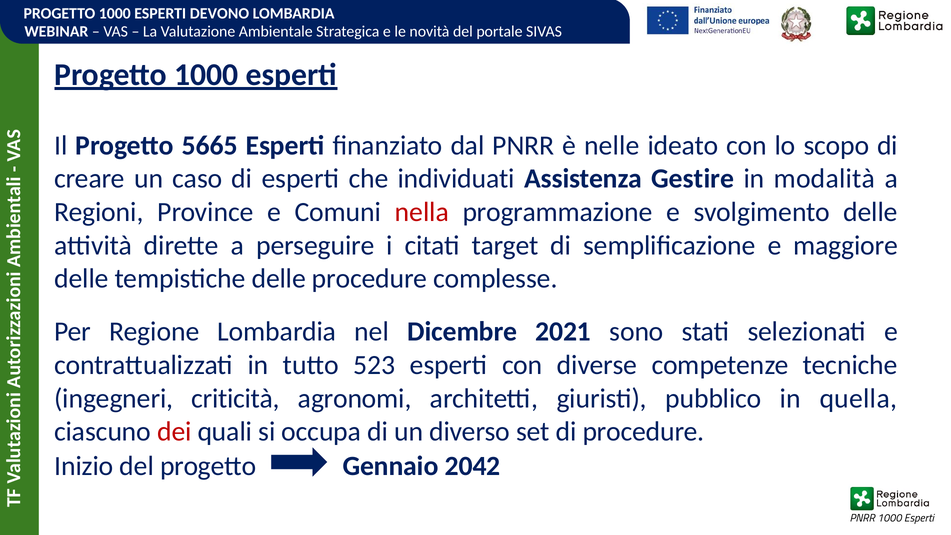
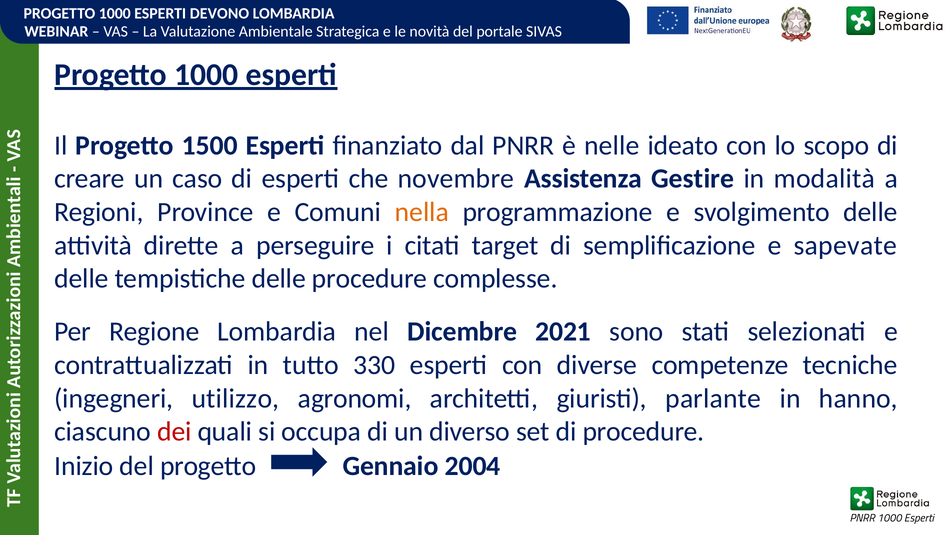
5665: 5665 -> 1500
individuati: individuati -> novembre
nella colour: red -> orange
maggiore: maggiore -> sapevate
523: 523 -> 330
criticità: criticità -> utilizzo
pubblico: pubblico -> parlante
quella: quella -> hanno
2042: 2042 -> 2004
